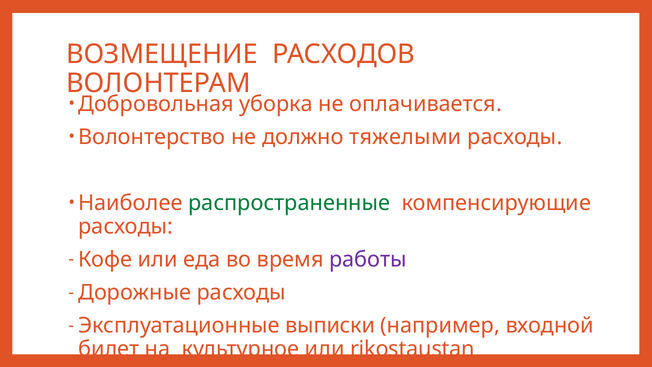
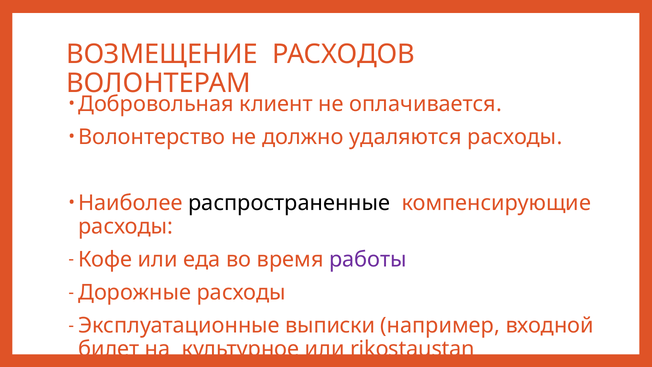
уборка: уборка -> клиент
тяжелыми: тяжелыми -> удаляются
распространенные colour: green -> black
